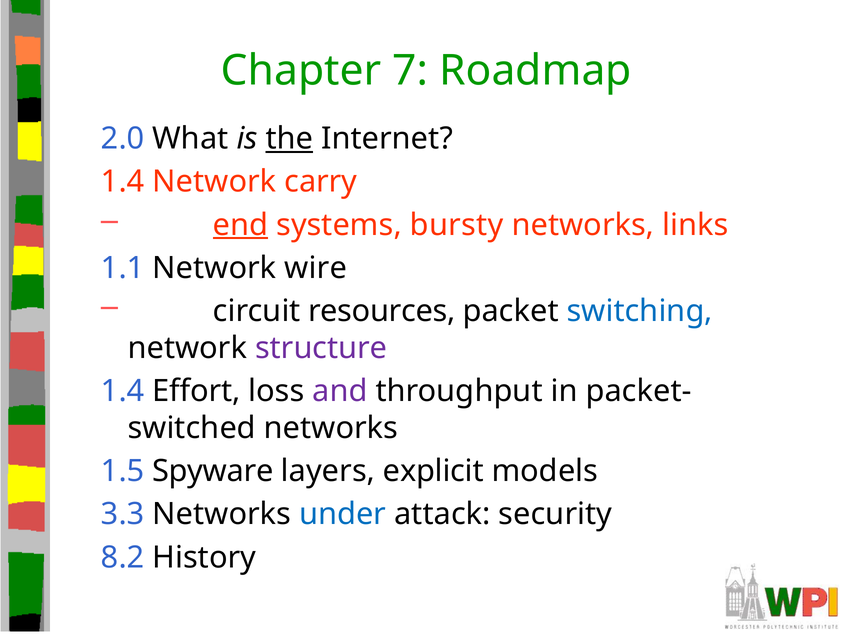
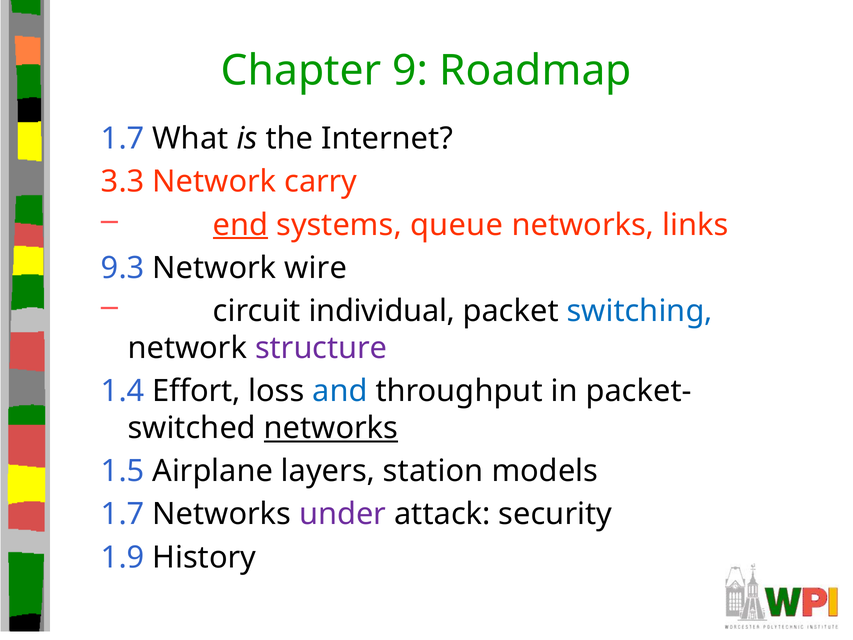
7: 7 -> 9
2.0 at (123, 139): 2.0 -> 1.7
the underline: present -> none
1.4 at (123, 182): 1.4 -> 3.3
bursty: bursty -> queue
1.1: 1.1 -> 9.3
resources: resources -> individual
and colour: purple -> blue
networks at (331, 428) underline: none -> present
Spyware: Spyware -> Airplane
explicit: explicit -> station
3.3 at (123, 514): 3.3 -> 1.7
under colour: blue -> purple
8.2: 8.2 -> 1.9
